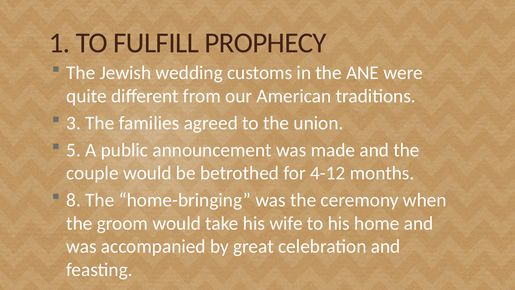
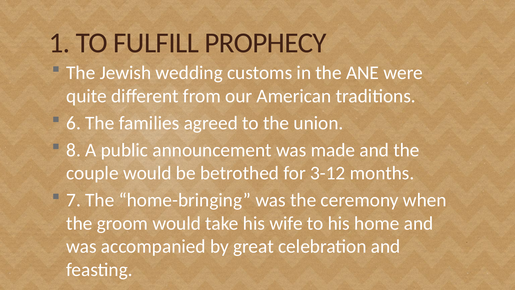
3: 3 -> 6
5: 5 -> 8
4-12: 4-12 -> 3-12
8: 8 -> 7
